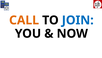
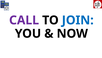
CALL colour: orange -> purple
